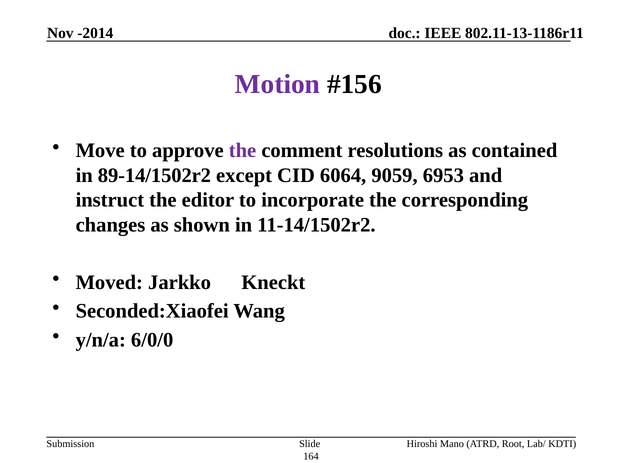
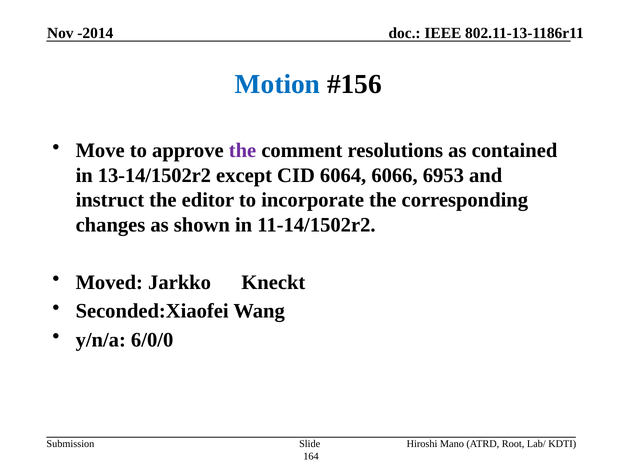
Motion colour: purple -> blue
89-14/1502r2: 89-14/1502r2 -> 13-14/1502r2
9059: 9059 -> 6066
